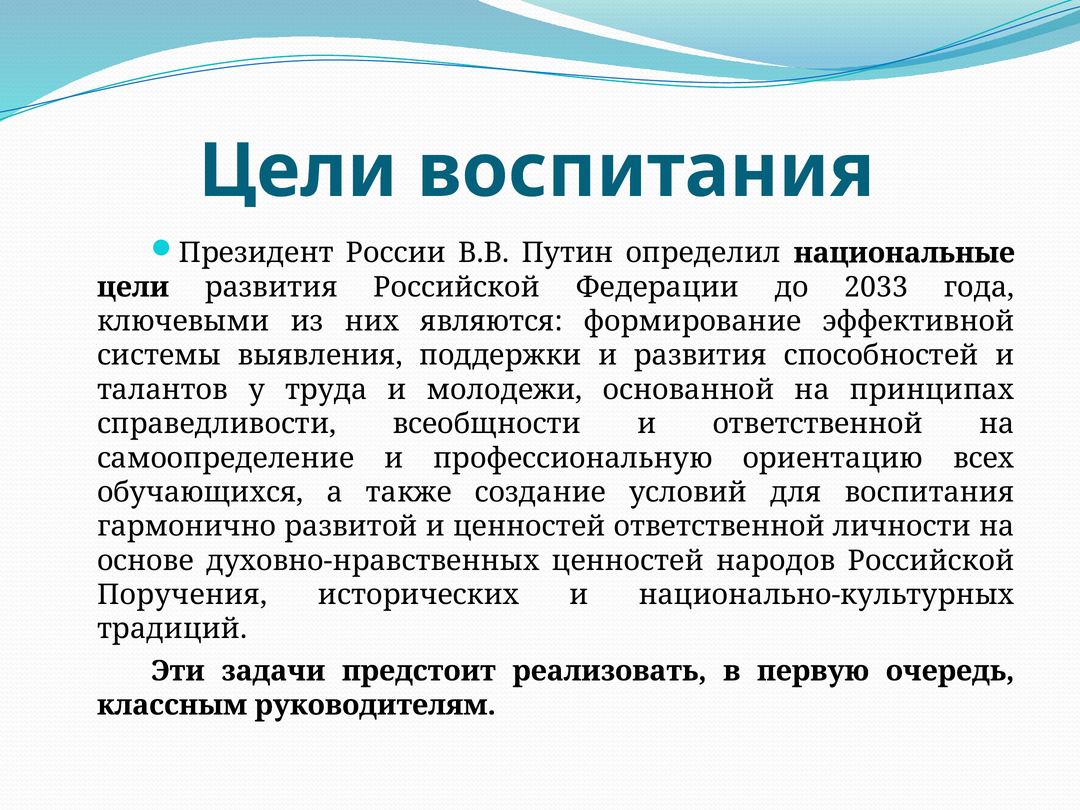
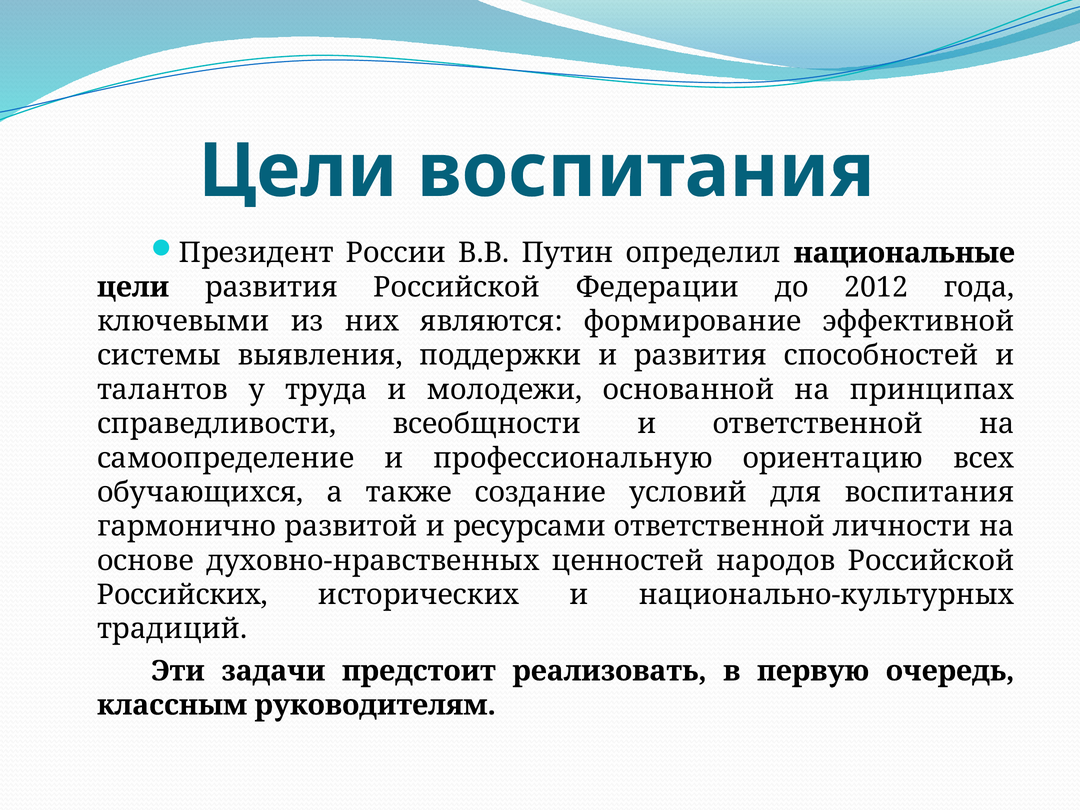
2033: 2033 -> 2012
и ценностей: ценностей -> ресурсами
Поручения: Поручения -> Российских
